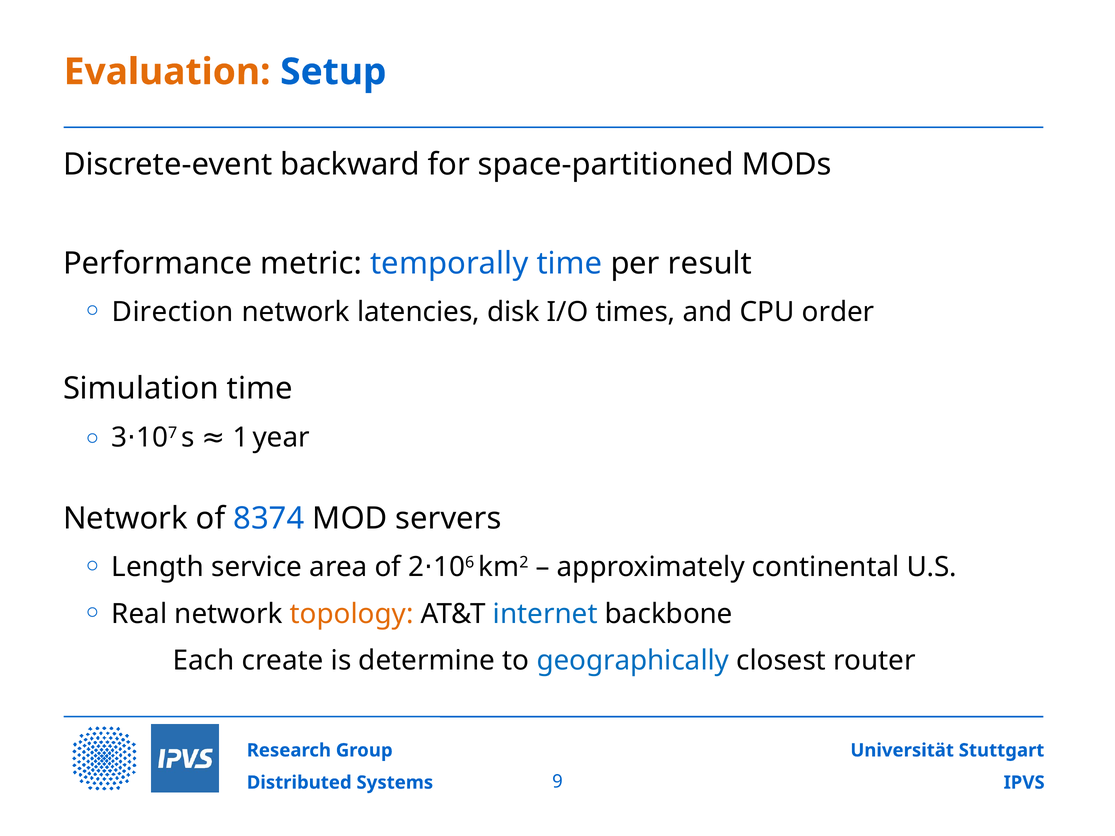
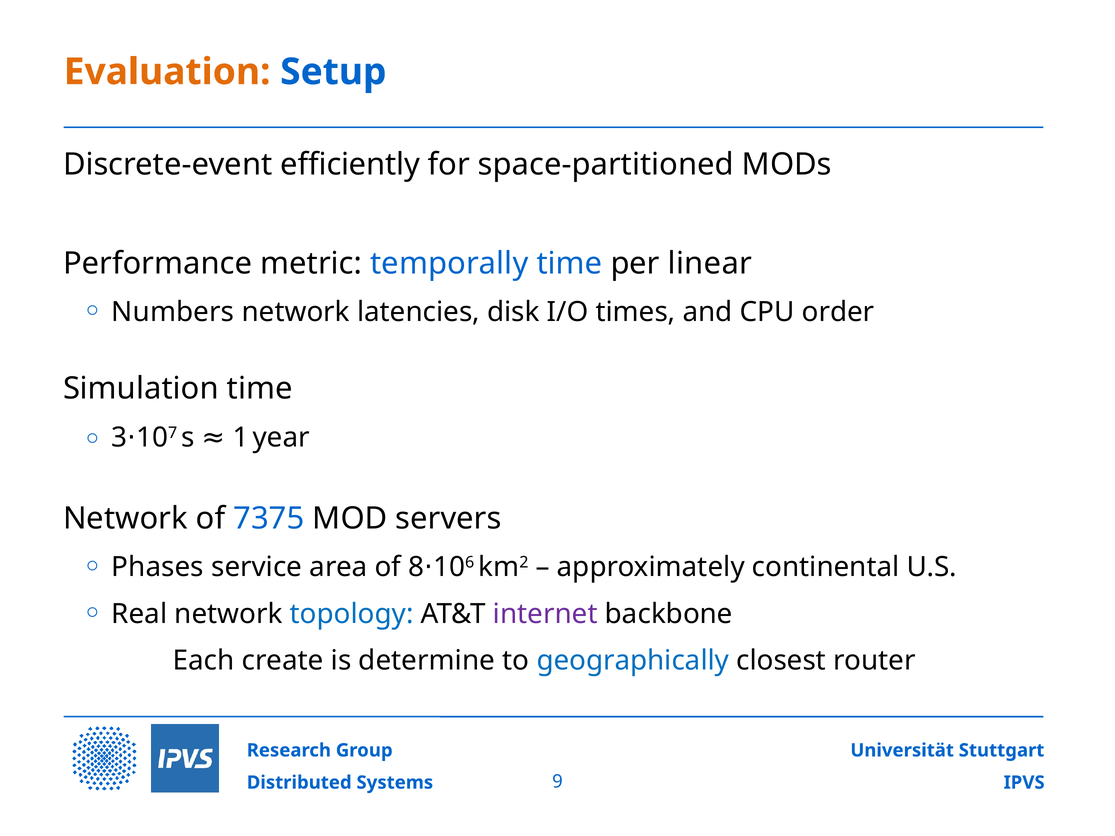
backward: backward -> efficiently
result: result -> linear
Direction: Direction -> Numbers
8374: 8374 -> 7375
Length: Length -> Phases
2: 2 -> 8
topology colour: orange -> blue
internet colour: blue -> purple
